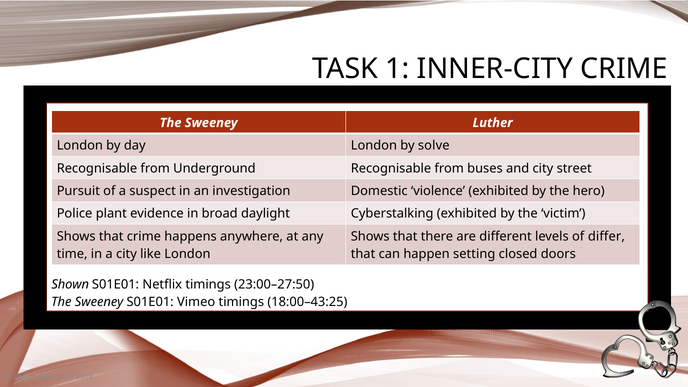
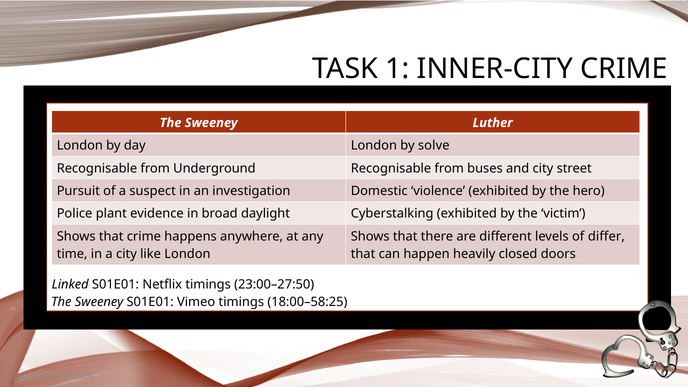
setting: setting -> heavily
Shown: Shown -> Linked
18:00–43:25: 18:00–43:25 -> 18:00–58:25
